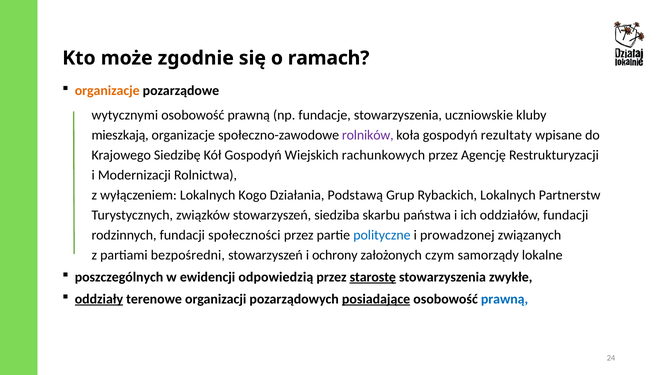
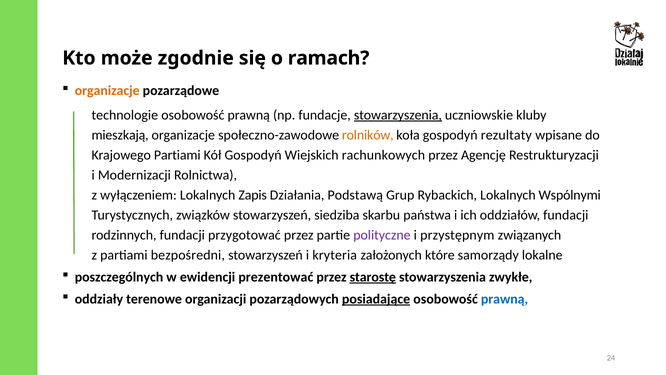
wytycznymi: wytycznymi -> technologie
stowarzyszenia at (398, 115) underline: none -> present
rolników colour: purple -> orange
Krajowego Siedzibę: Siedzibę -> Partiami
Kogo: Kogo -> Zapis
Partnerstw: Partnerstw -> Wspólnymi
społeczności: społeczności -> przygotować
polityczne colour: blue -> purple
prowadzonej: prowadzonej -> przystępnym
ochrony: ochrony -> kryteria
czym: czym -> które
odpowiedzią: odpowiedzią -> prezentować
oddziały underline: present -> none
